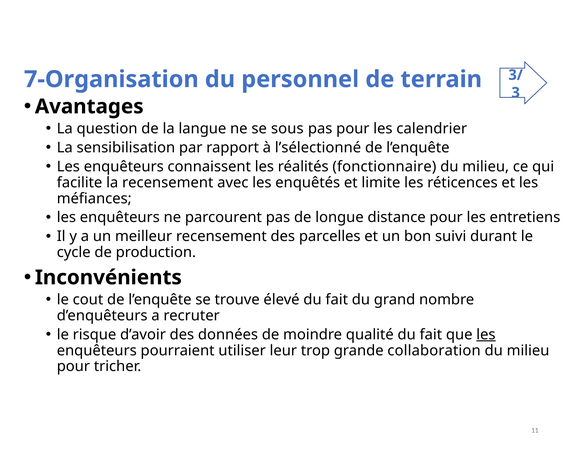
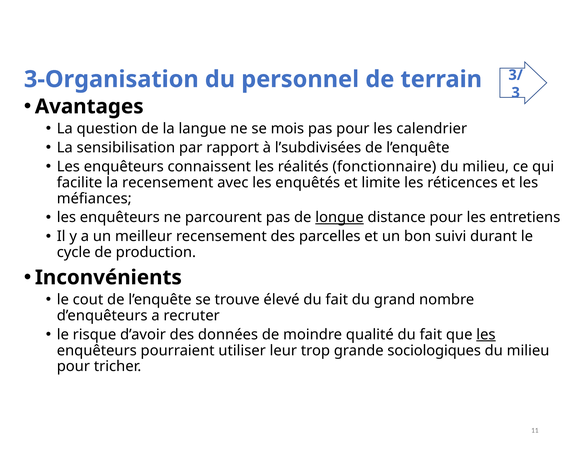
7-Organisation: 7-Organisation -> 3-Organisation
sous: sous -> mois
l’sélectionné: l’sélectionné -> l’subdivisées
longue underline: none -> present
collaboration: collaboration -> sociologiques
